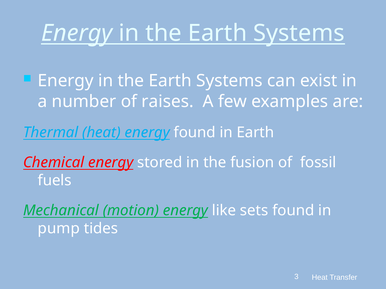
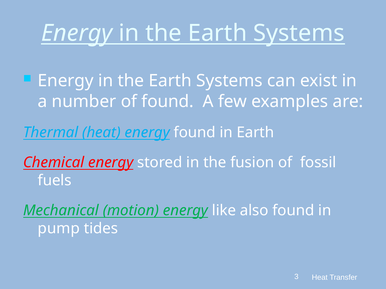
of raises: raises -> found
sets: sets -> also
